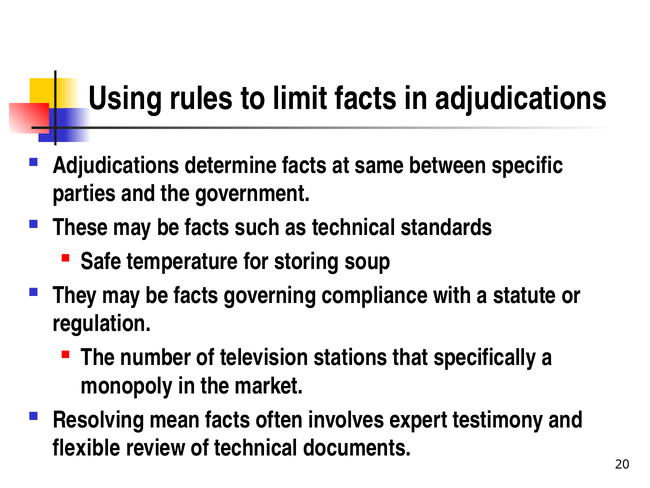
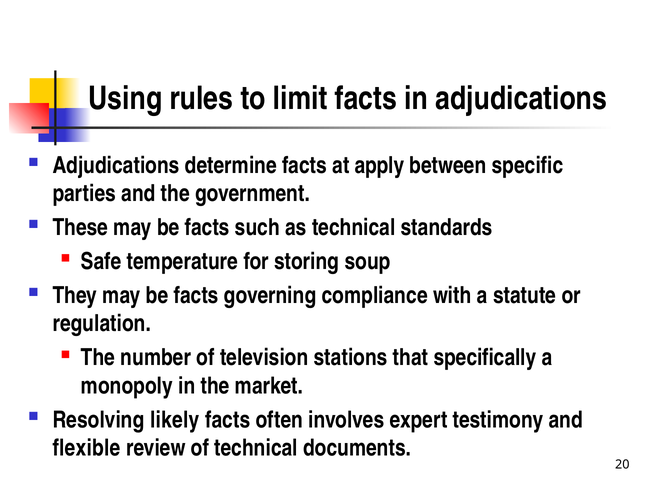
same: same -> apply
mean: mean -> likely
